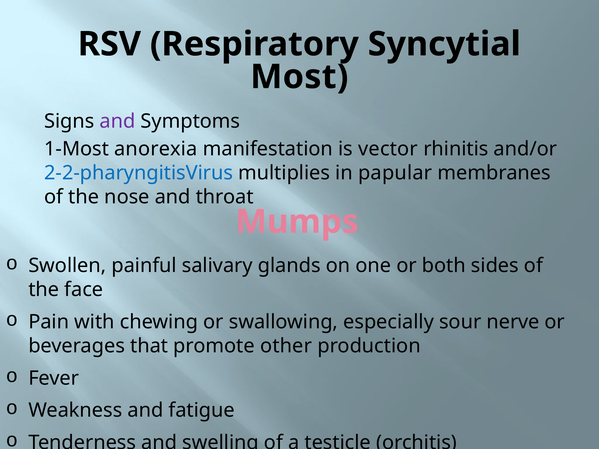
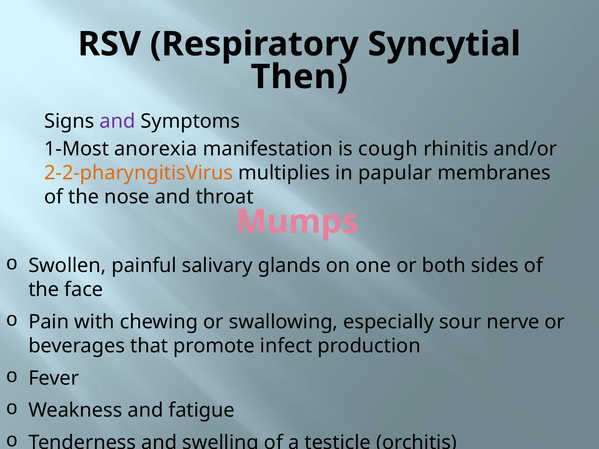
Most: Most -> Then
vector: vector -> cough
2-2-pharyngitisVirus colour: blue -> orange
other: other -> infect
